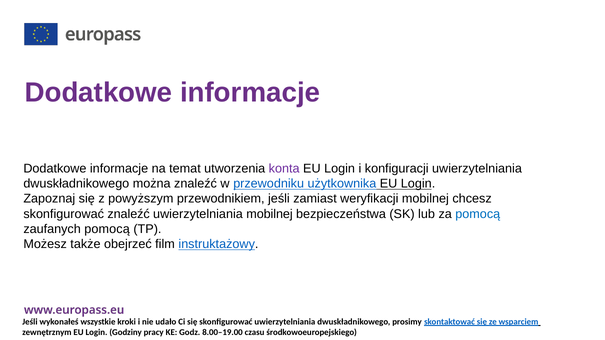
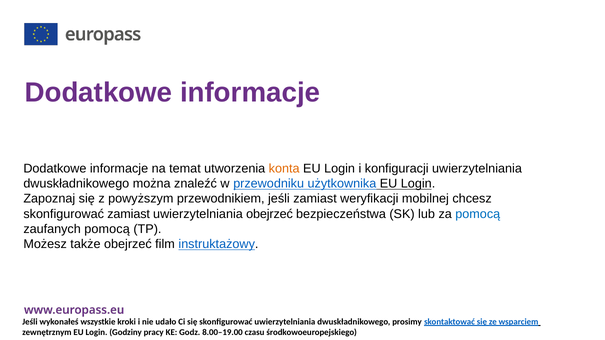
konta colour: purple -> orange
skonfigurować znaleźć: znaleźć -> zamiast
uwierzytelniania mobilnej: mobilnej -> obejrzeć
